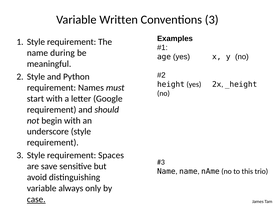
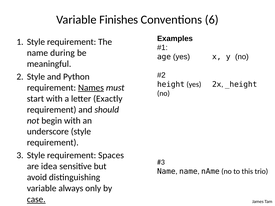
Written: Written -> Finishes
Conventions 3: 3 -> 6
Names underline: none -> present
Google: Google -> Exactly
save: save -> idea
